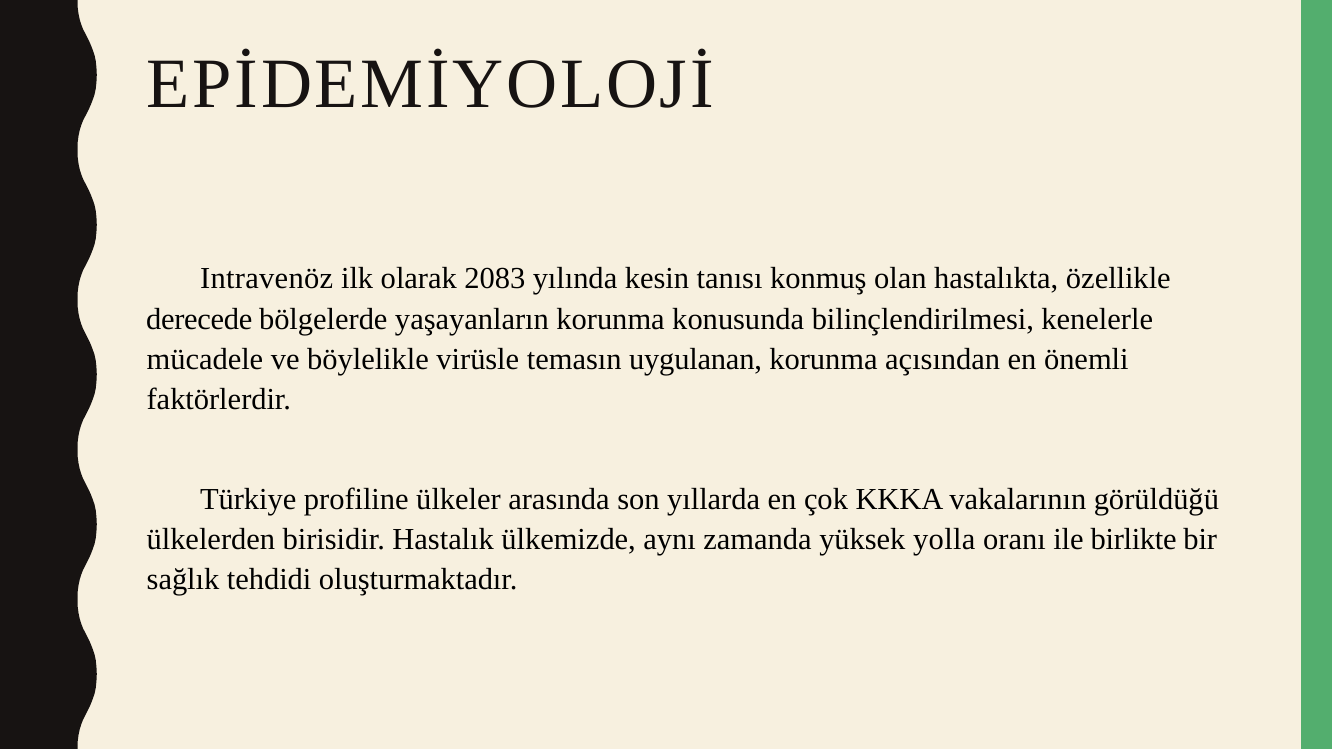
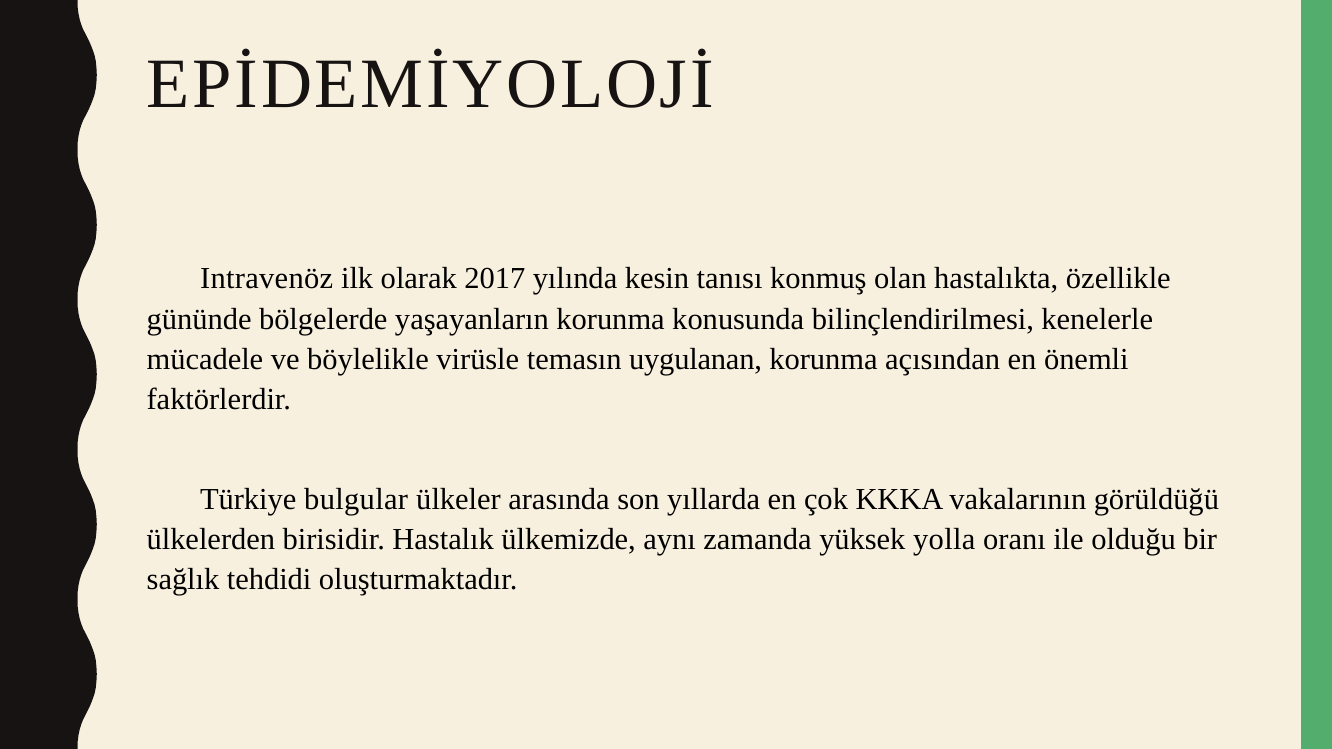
2083: 2083 -> 2017
derecede: derecede -> gününde
profiline: profiline -> bulgular
birlikte: birlikte -> olduğu
